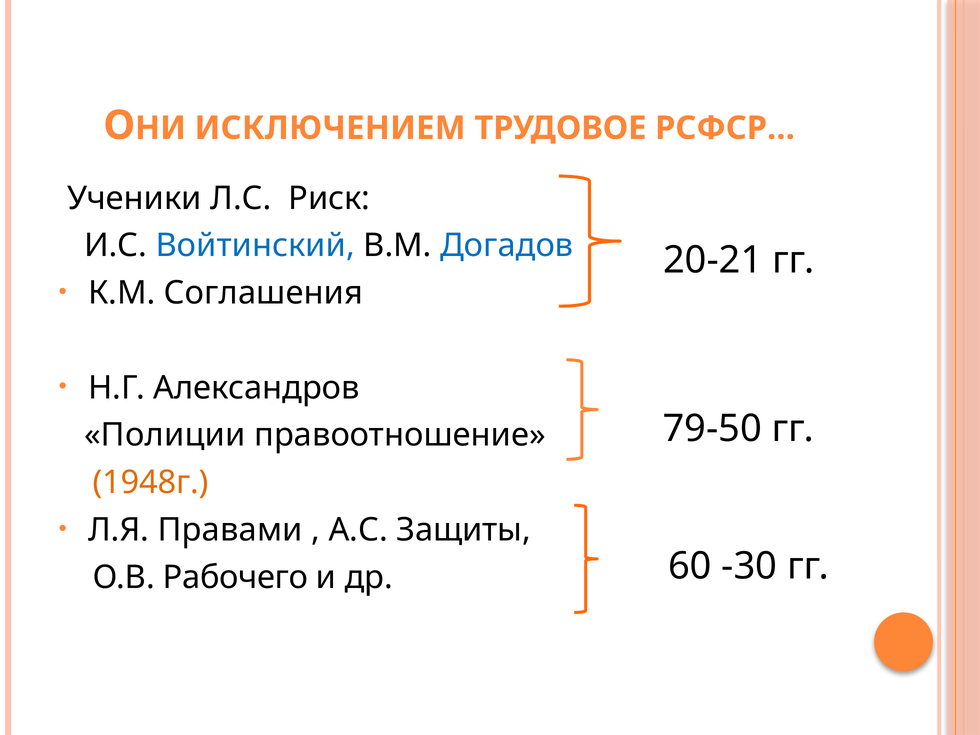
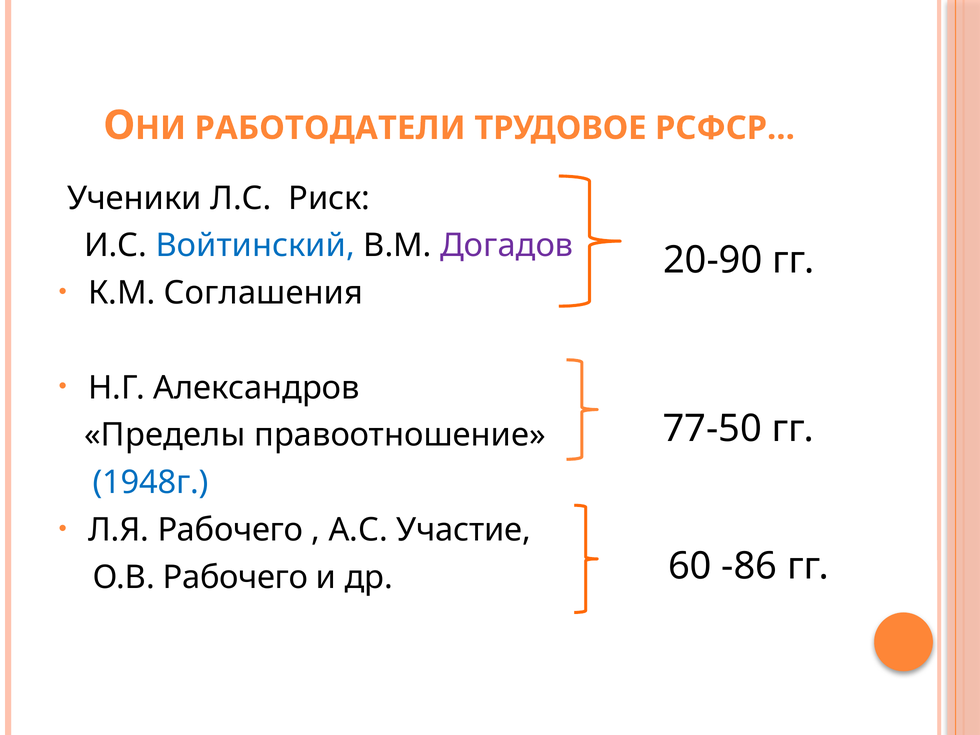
ИСКЛЮЧЕНИЕМ: ИСКЛЮЧЕНИЕМ -> РАБОТОДАТЕЛИ
Догадов colour: blue -> purple
20-21: 20-21 -> 20-90
79-50: 79-50 -> 77-50
Полиции: Полиции -> Пределы
1948г colour: orange -> blue
Л.Я Правами: Правами -> Рабочего
Защиты: Защиты -> Участие
-30: -30 -> -86
